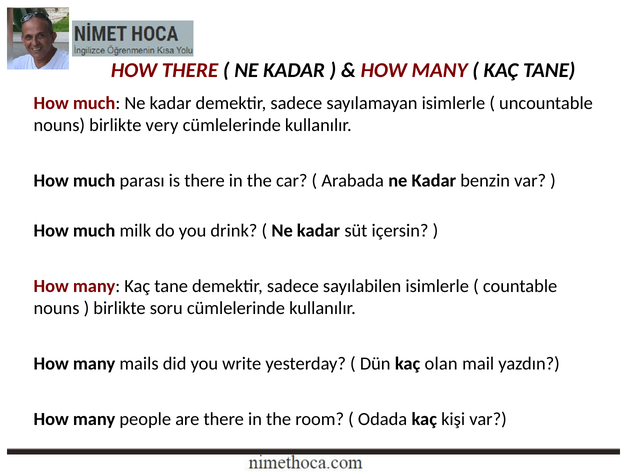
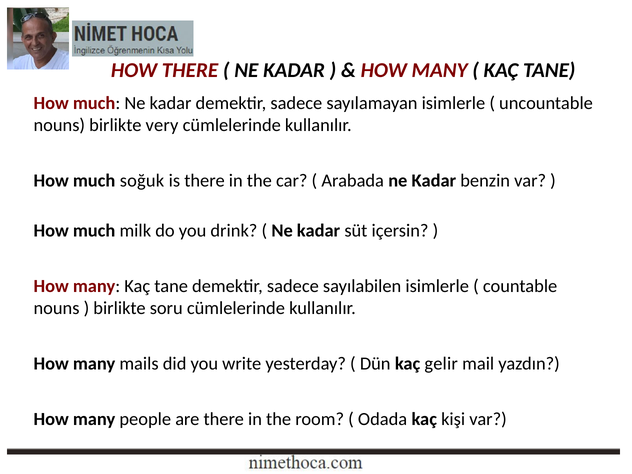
parası: parası -> soğuk
olan: olan -> gelir
